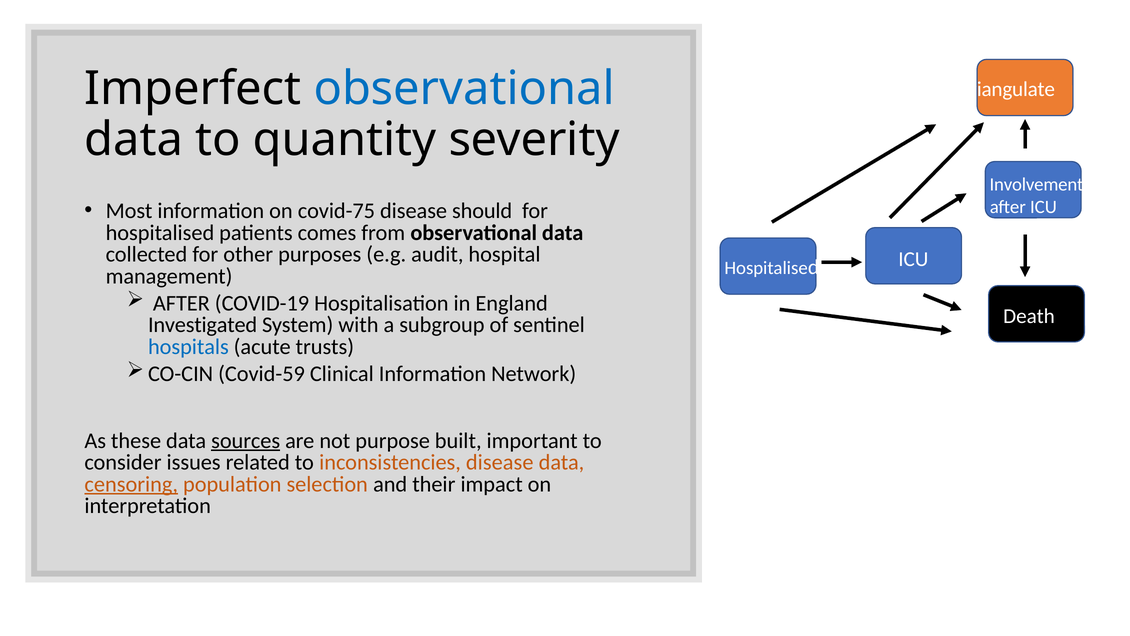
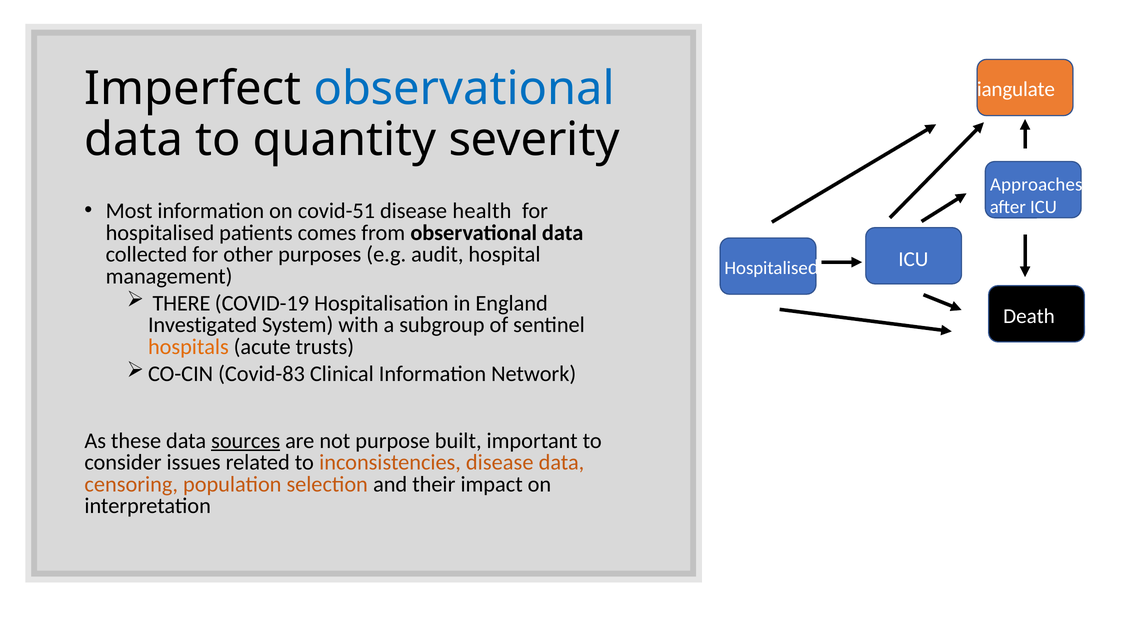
Involvement: Involvement -> Approaches
covid-75: covid-75 -> covid-51
should: should -> health
AFTER at (181, 303): AFTER -> THERE
hospitals colour: blue -> orange
Covid-59: Covid-59 -> Covid-83
censoring underline: present -> none
